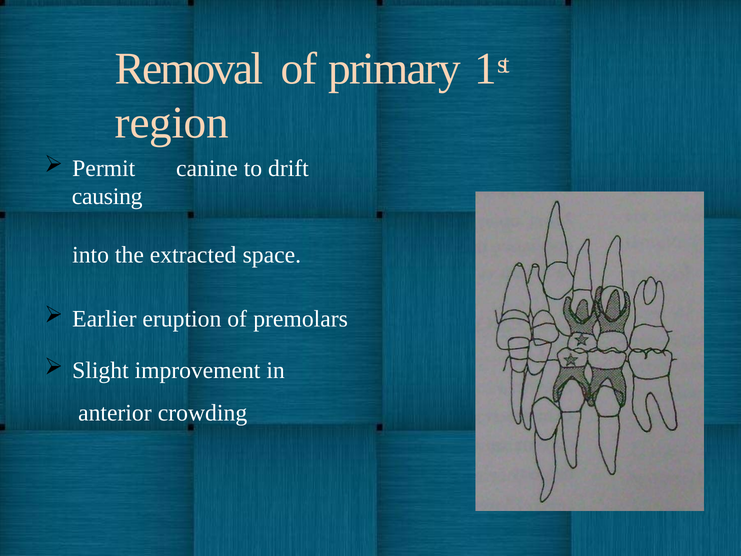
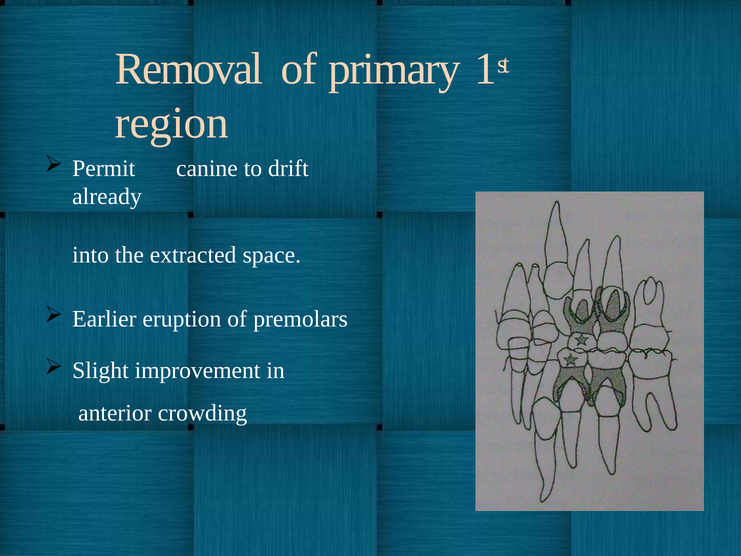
causing: causing -> already
